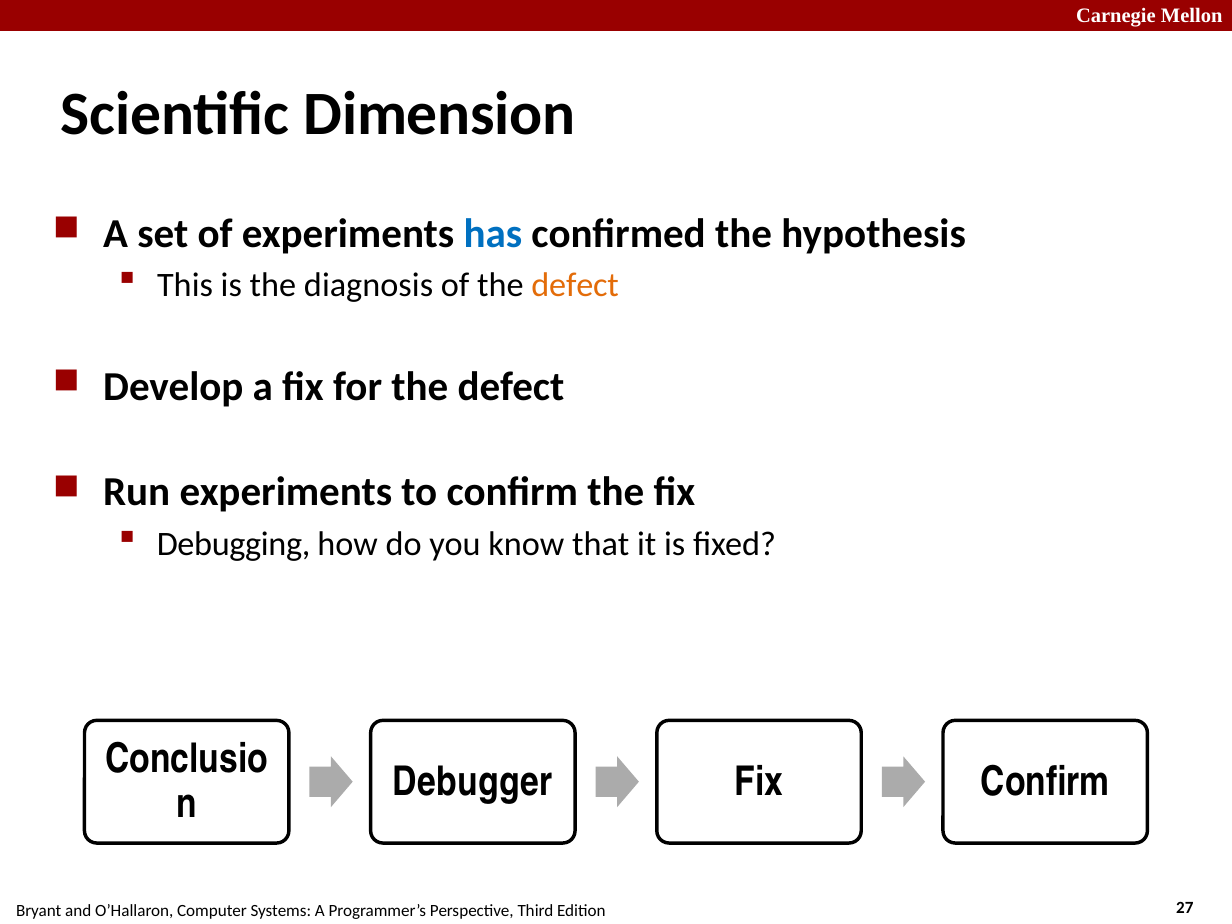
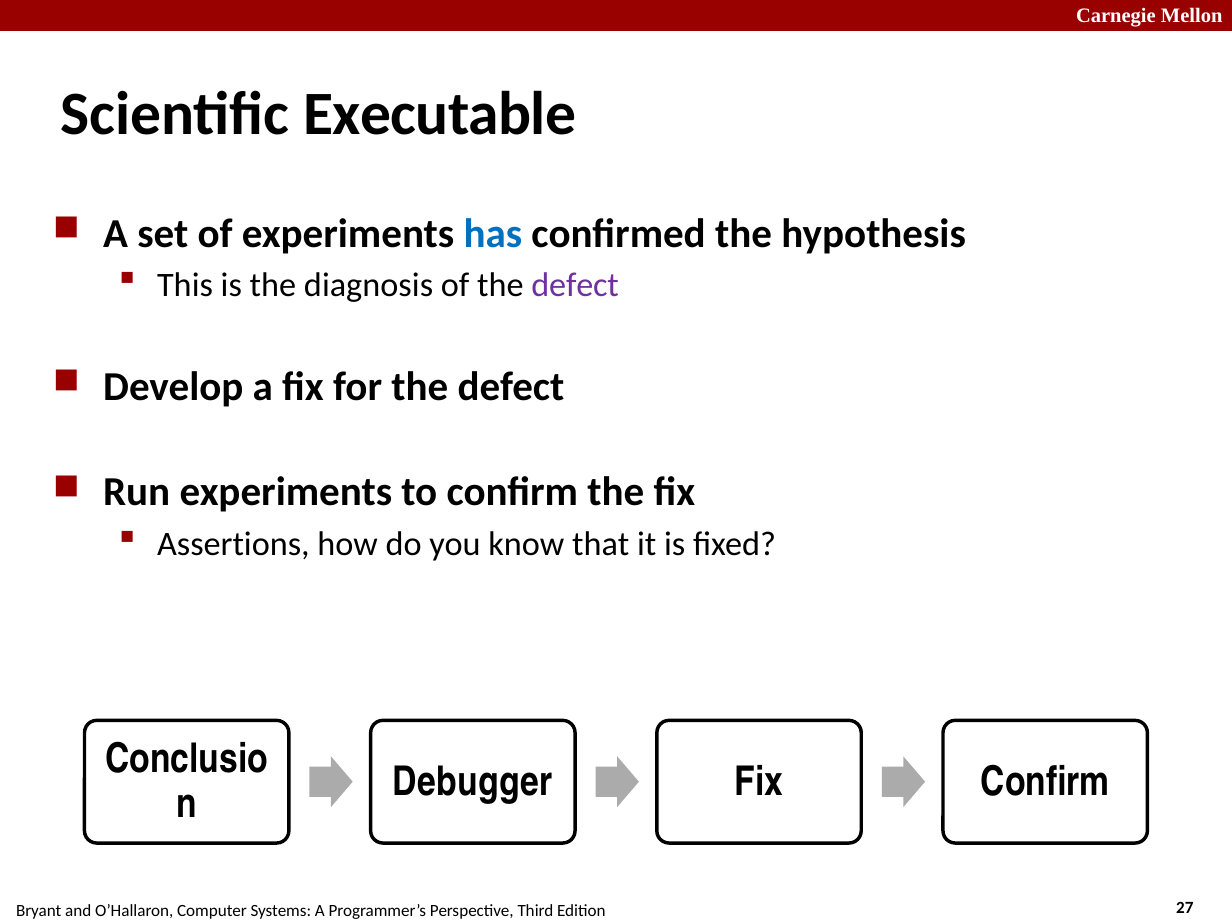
Dimension: Dimension -> Executable
defect at (575, 285) colour: orange -> purple
Debugging: Debugging -> Assertions
